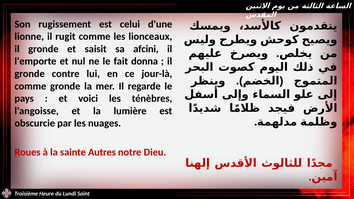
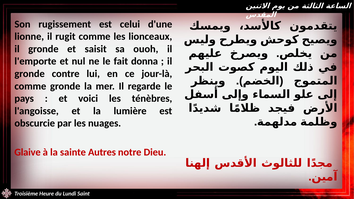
afcini: afcini -> ouoh
Roues: Roues -> Glaive
